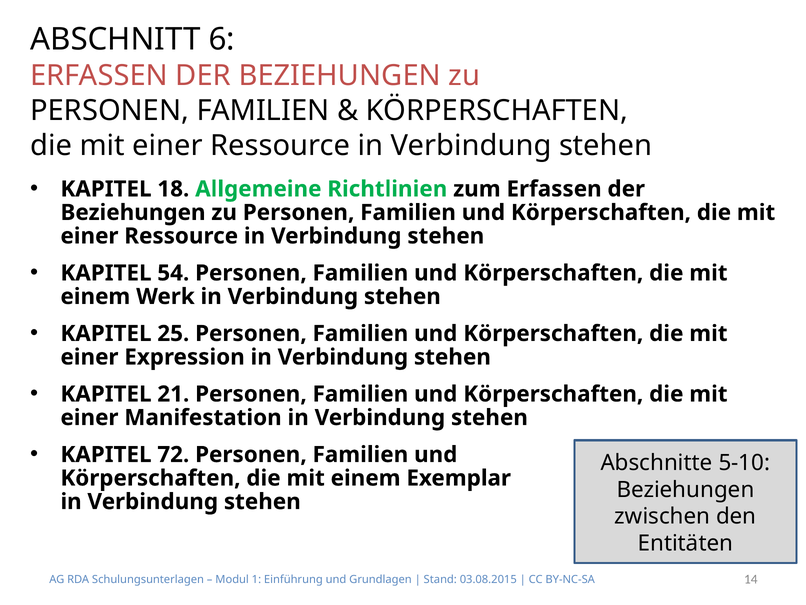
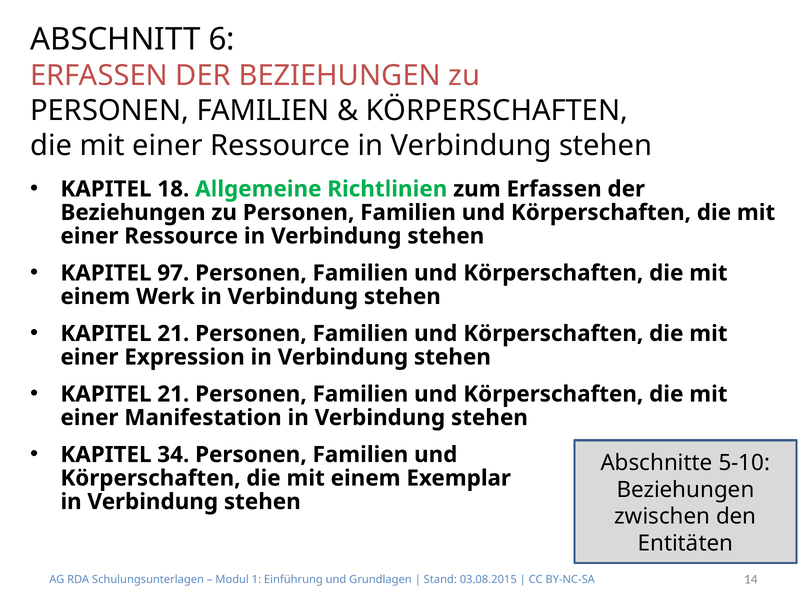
54: 54 -> 97
25 at (173, 333): 25 -> 21
72: 72 -> 34
